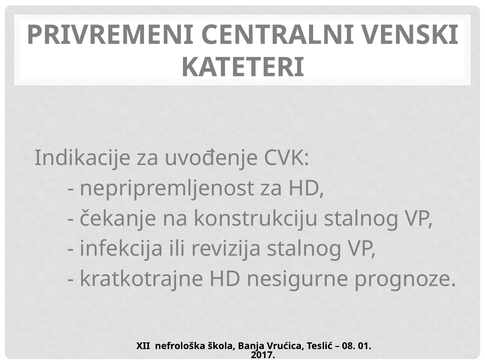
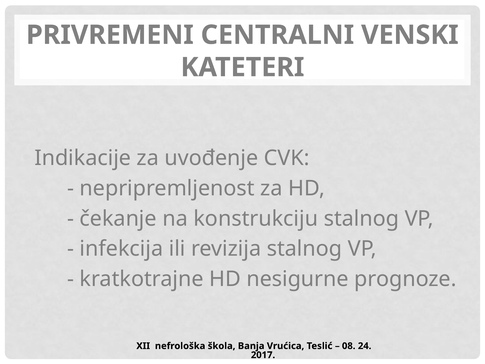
01: 01 -> 24
